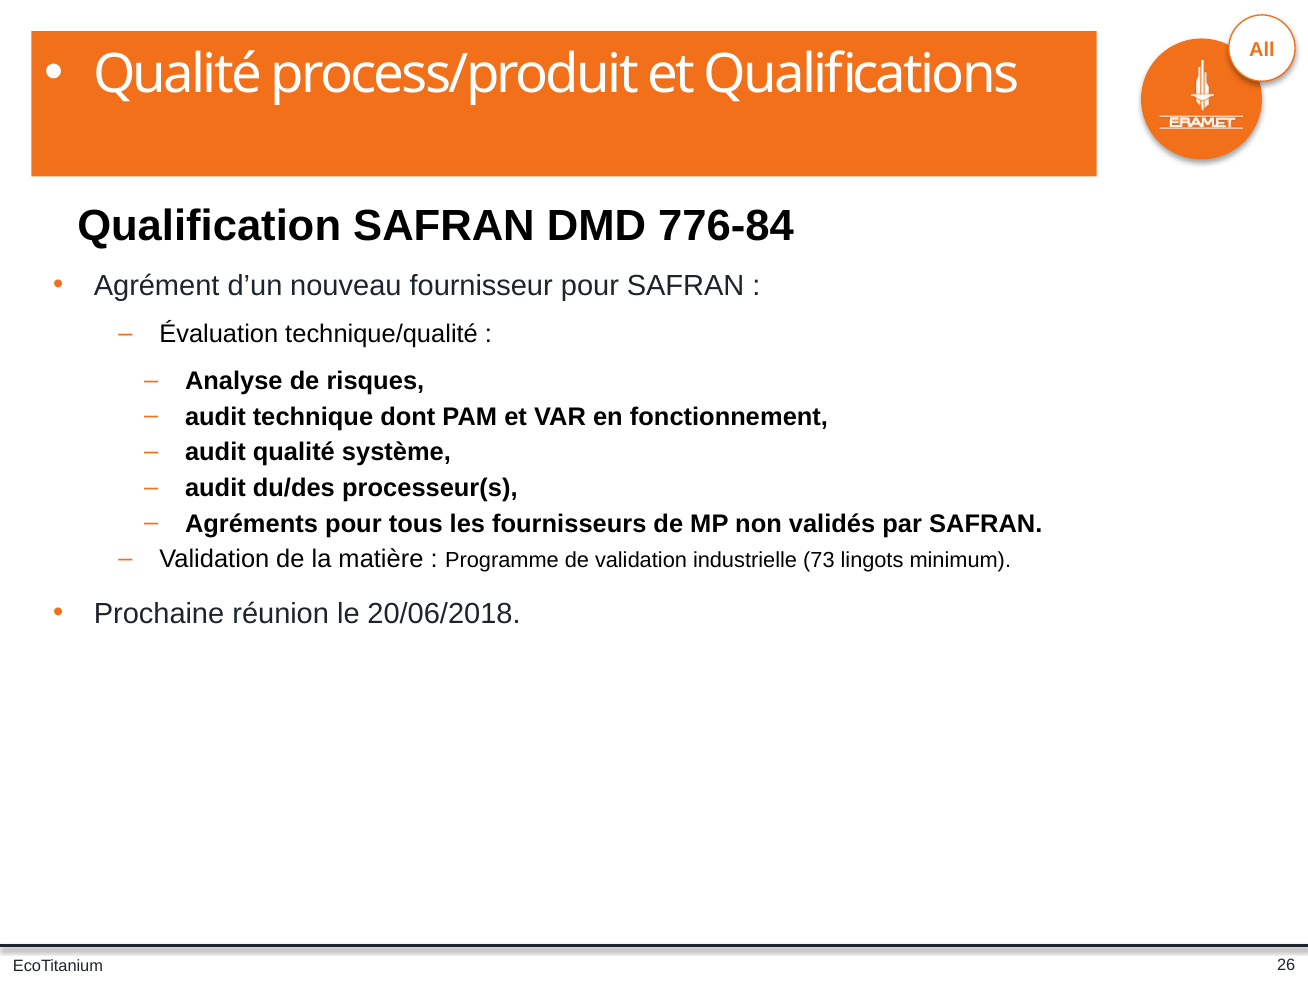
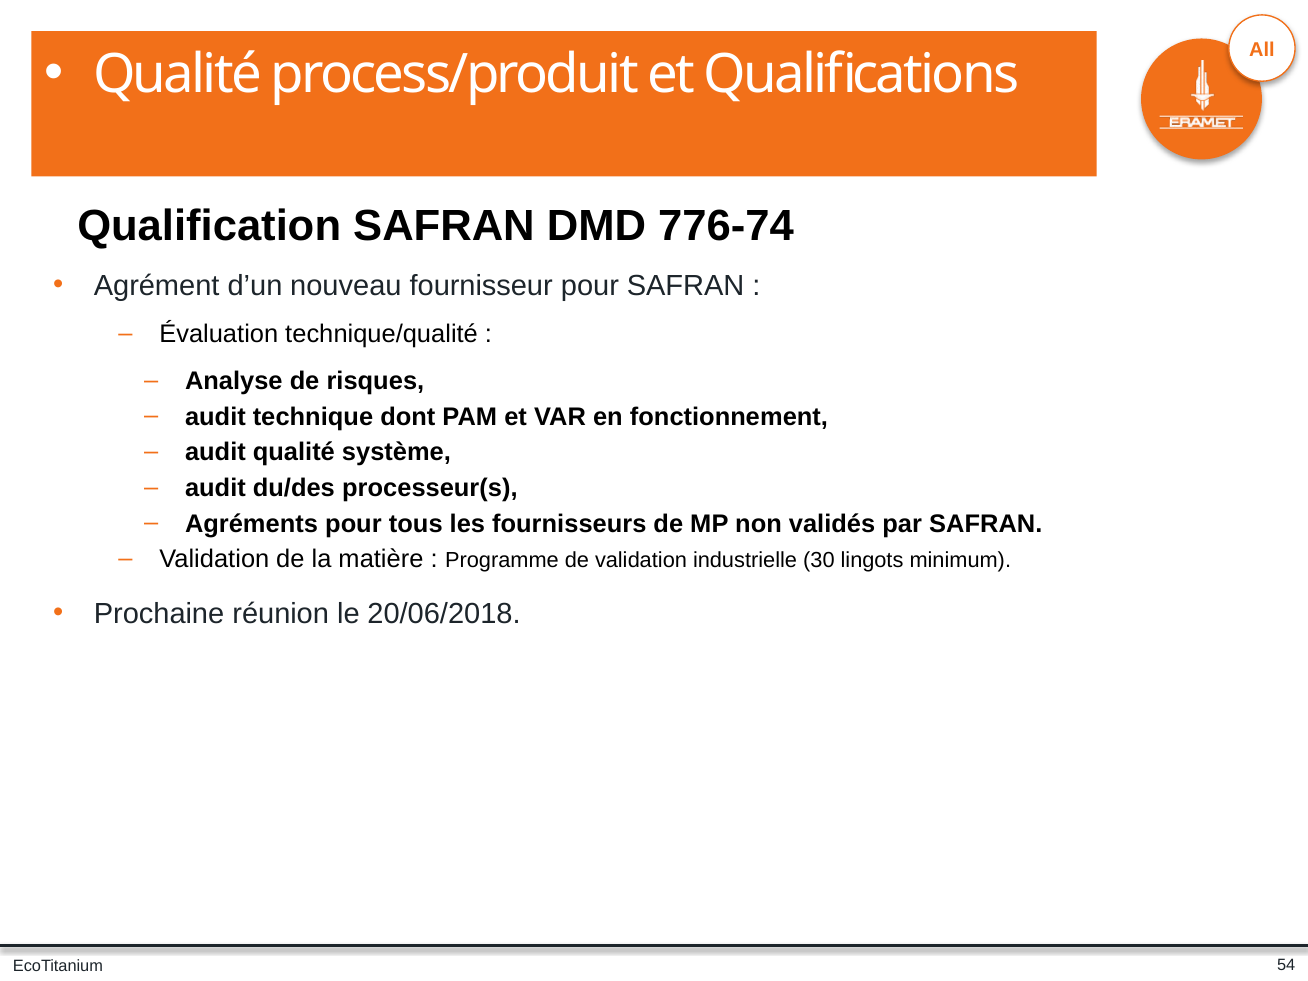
776-84: 776-84 -> 776-74
73: 73 -> 30
26: 26 -> 54
